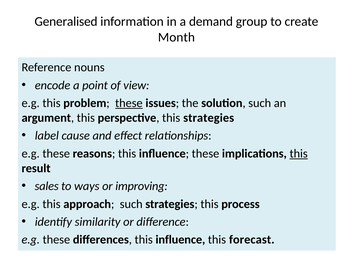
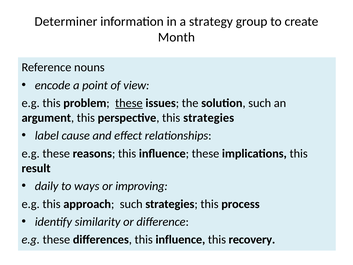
Generalised: Generalised -> Determiner
demand: demand -> strategy
this at (299, 153) underline: present -> none
sales: sales -> daily
forecast: forecast -> recovery
